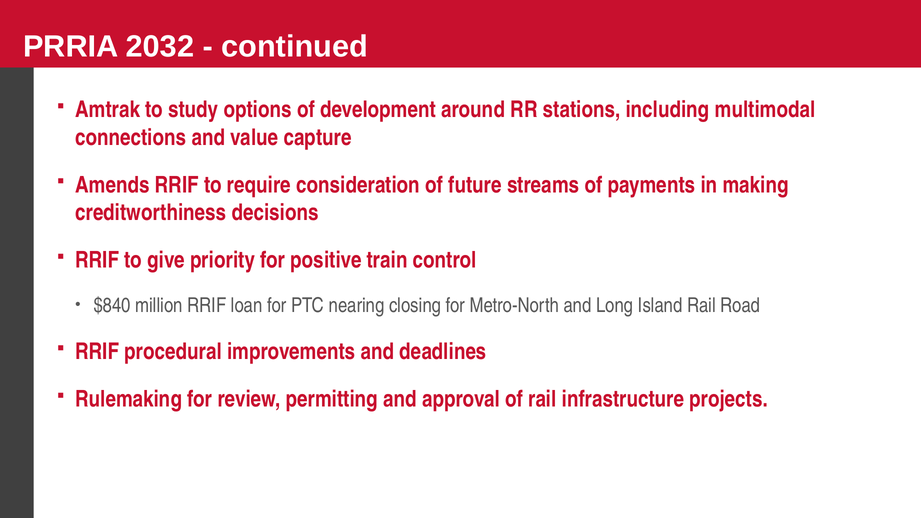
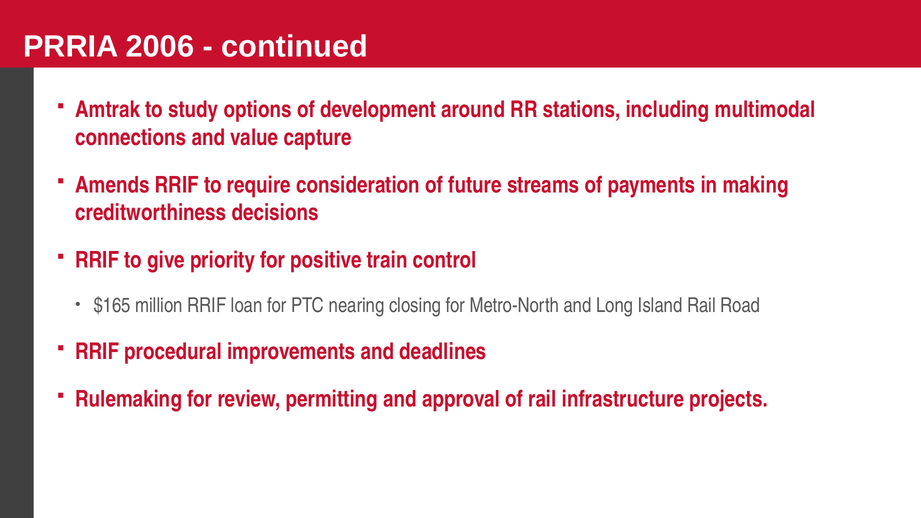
2032: 2032 -> 2006
$840: $840 -> $165
